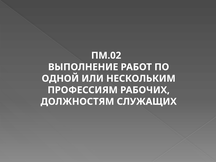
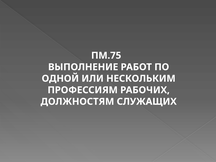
ПМ.02: ПМ.02 -> ПМ.75
